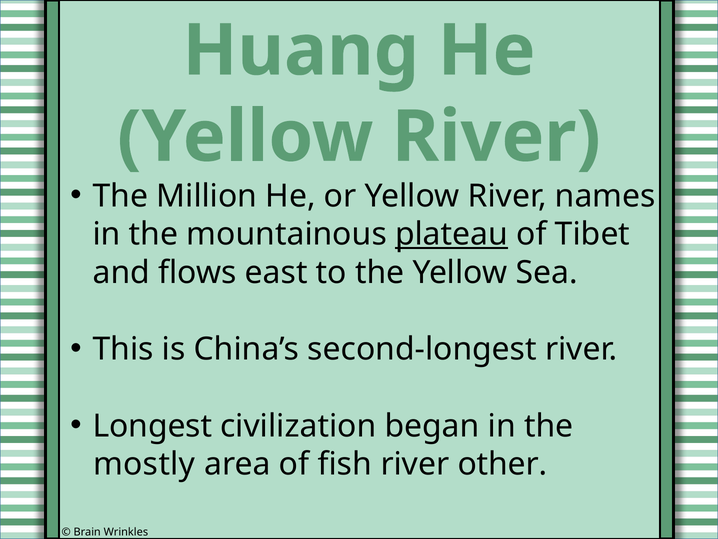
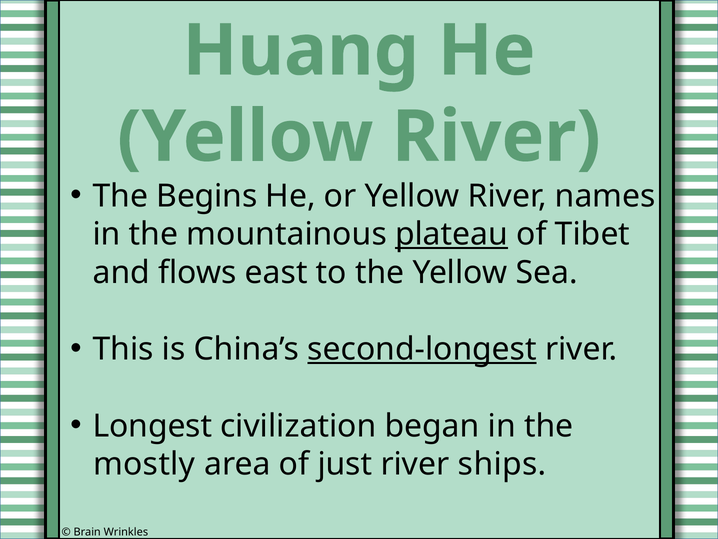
Million: Million -> Begins
second-longest underline: none -> present
fish: fish -> just
other: other -> ships
